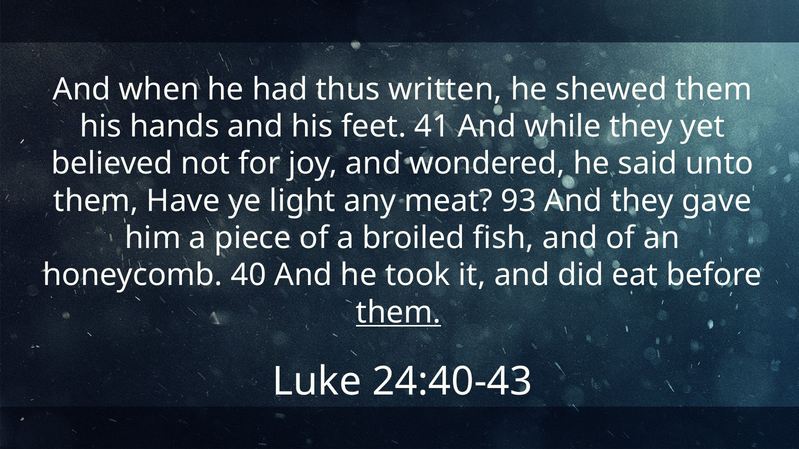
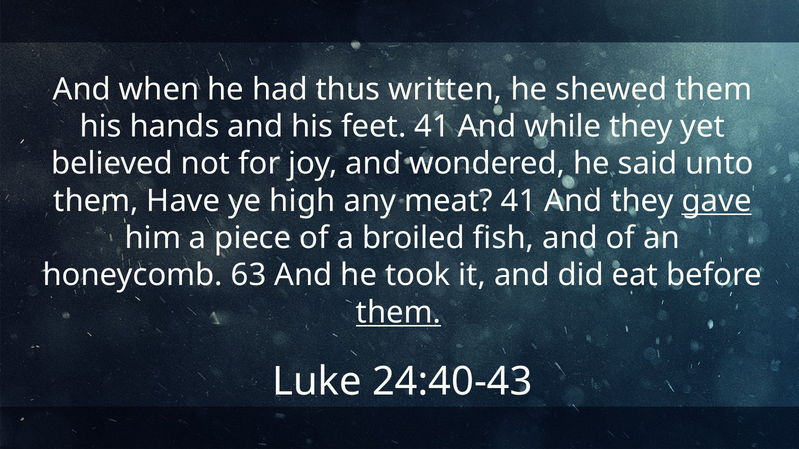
light: light -> high
meat 93: 93 -> 41
gave underline: none -> present
40: 40 -> 63
